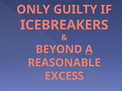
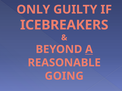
EXCESS: EXCESS -> GOING
